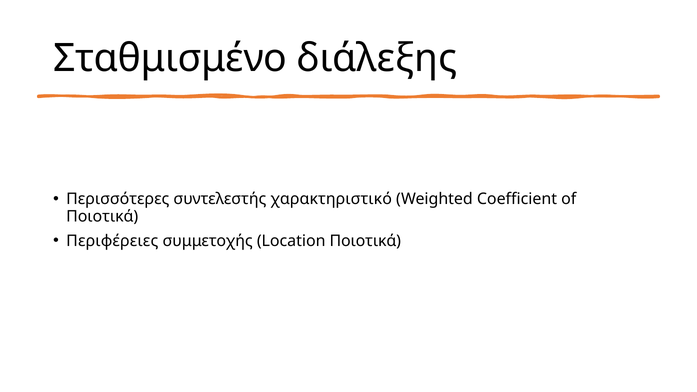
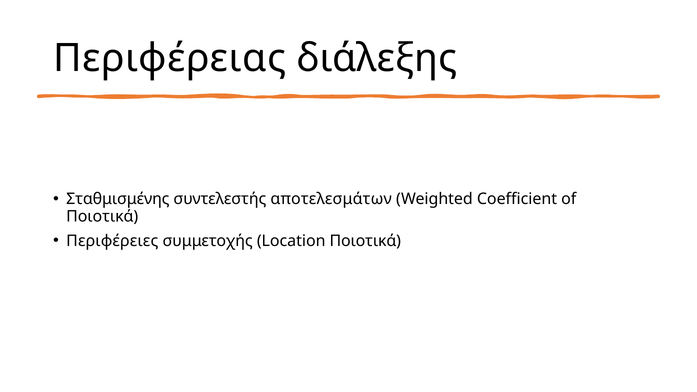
Σταθμισμένο: Σταθμισμένο -> Περιφέρειας
Περισσότερες: Περισσότερες -> Σταθμισμένης
χαρακτηριστικό: χαρακτηριστικό -> αποτελεσμάτων
